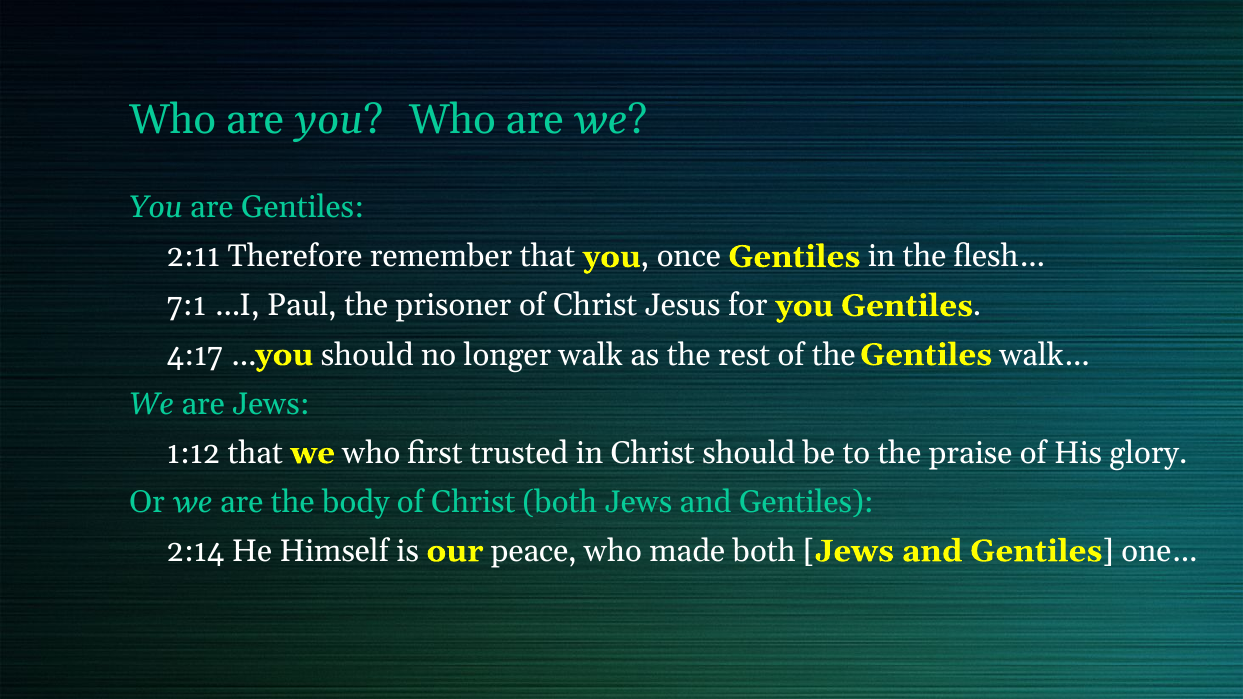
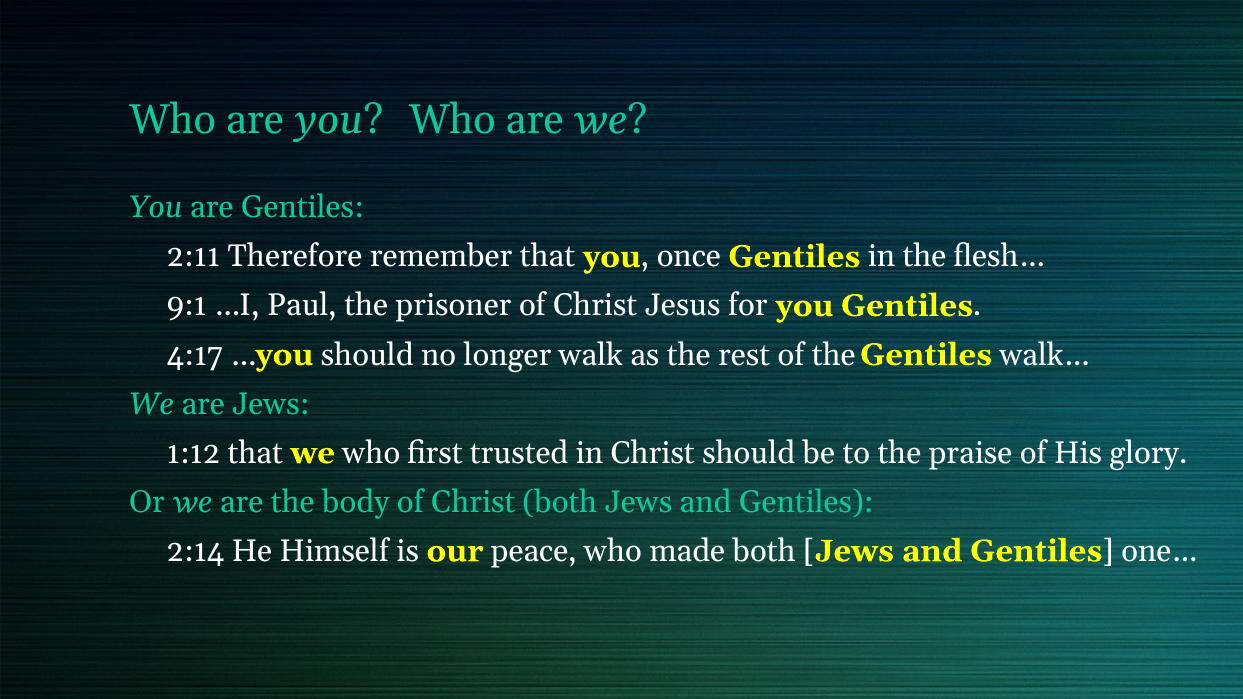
7:1: 7:1 -> 9:1
